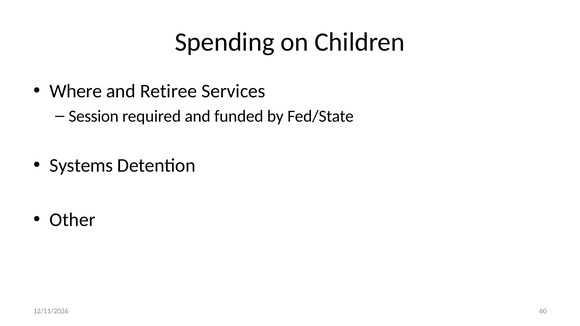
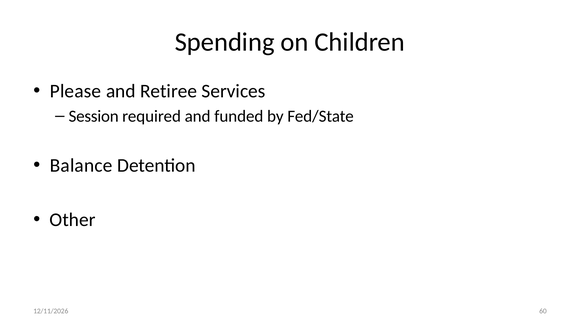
Where: Where -> Please
Systems: Systems -> Balance
